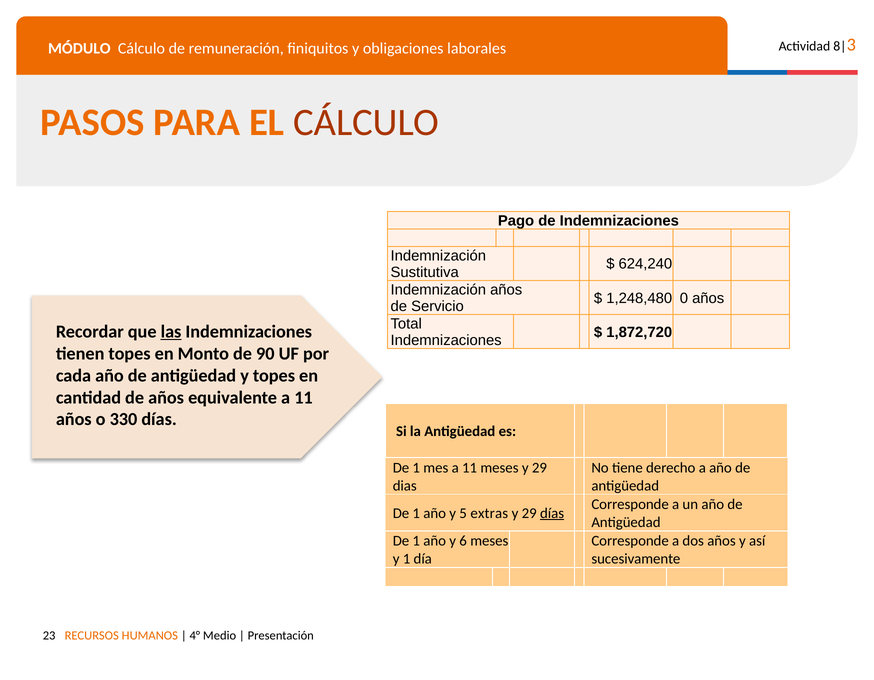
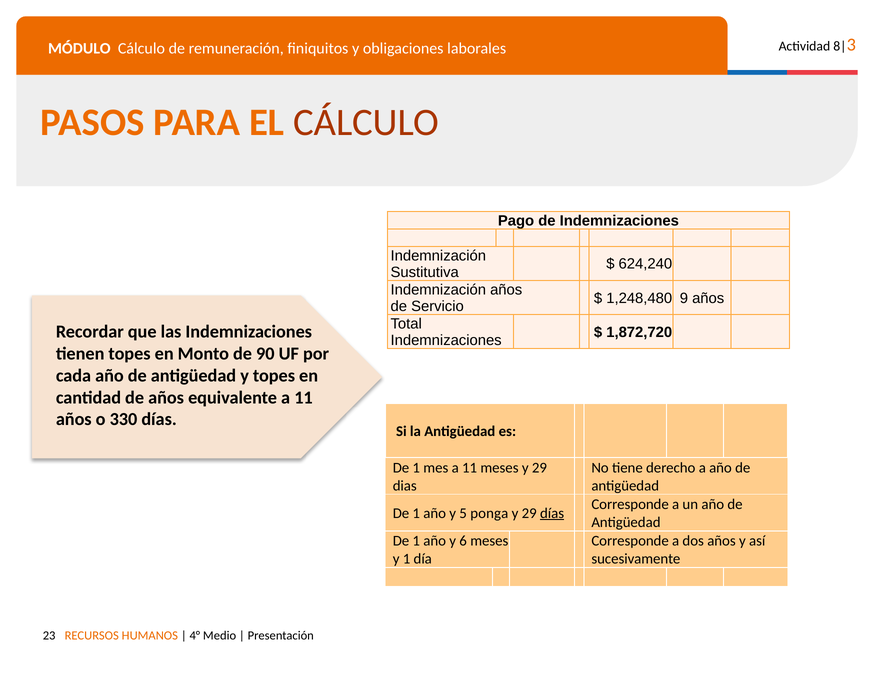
0: 0 -> 9
las underline: present -> none
extras: extras -> ponga
